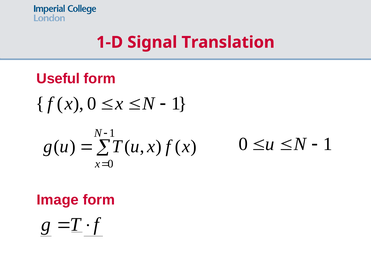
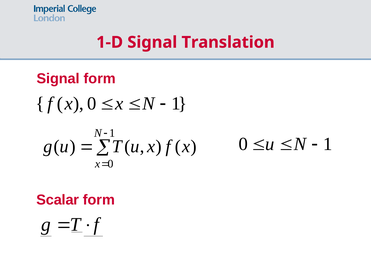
Useful at (58, 79): Useful -> Signal
Image: Image -> Scalar
